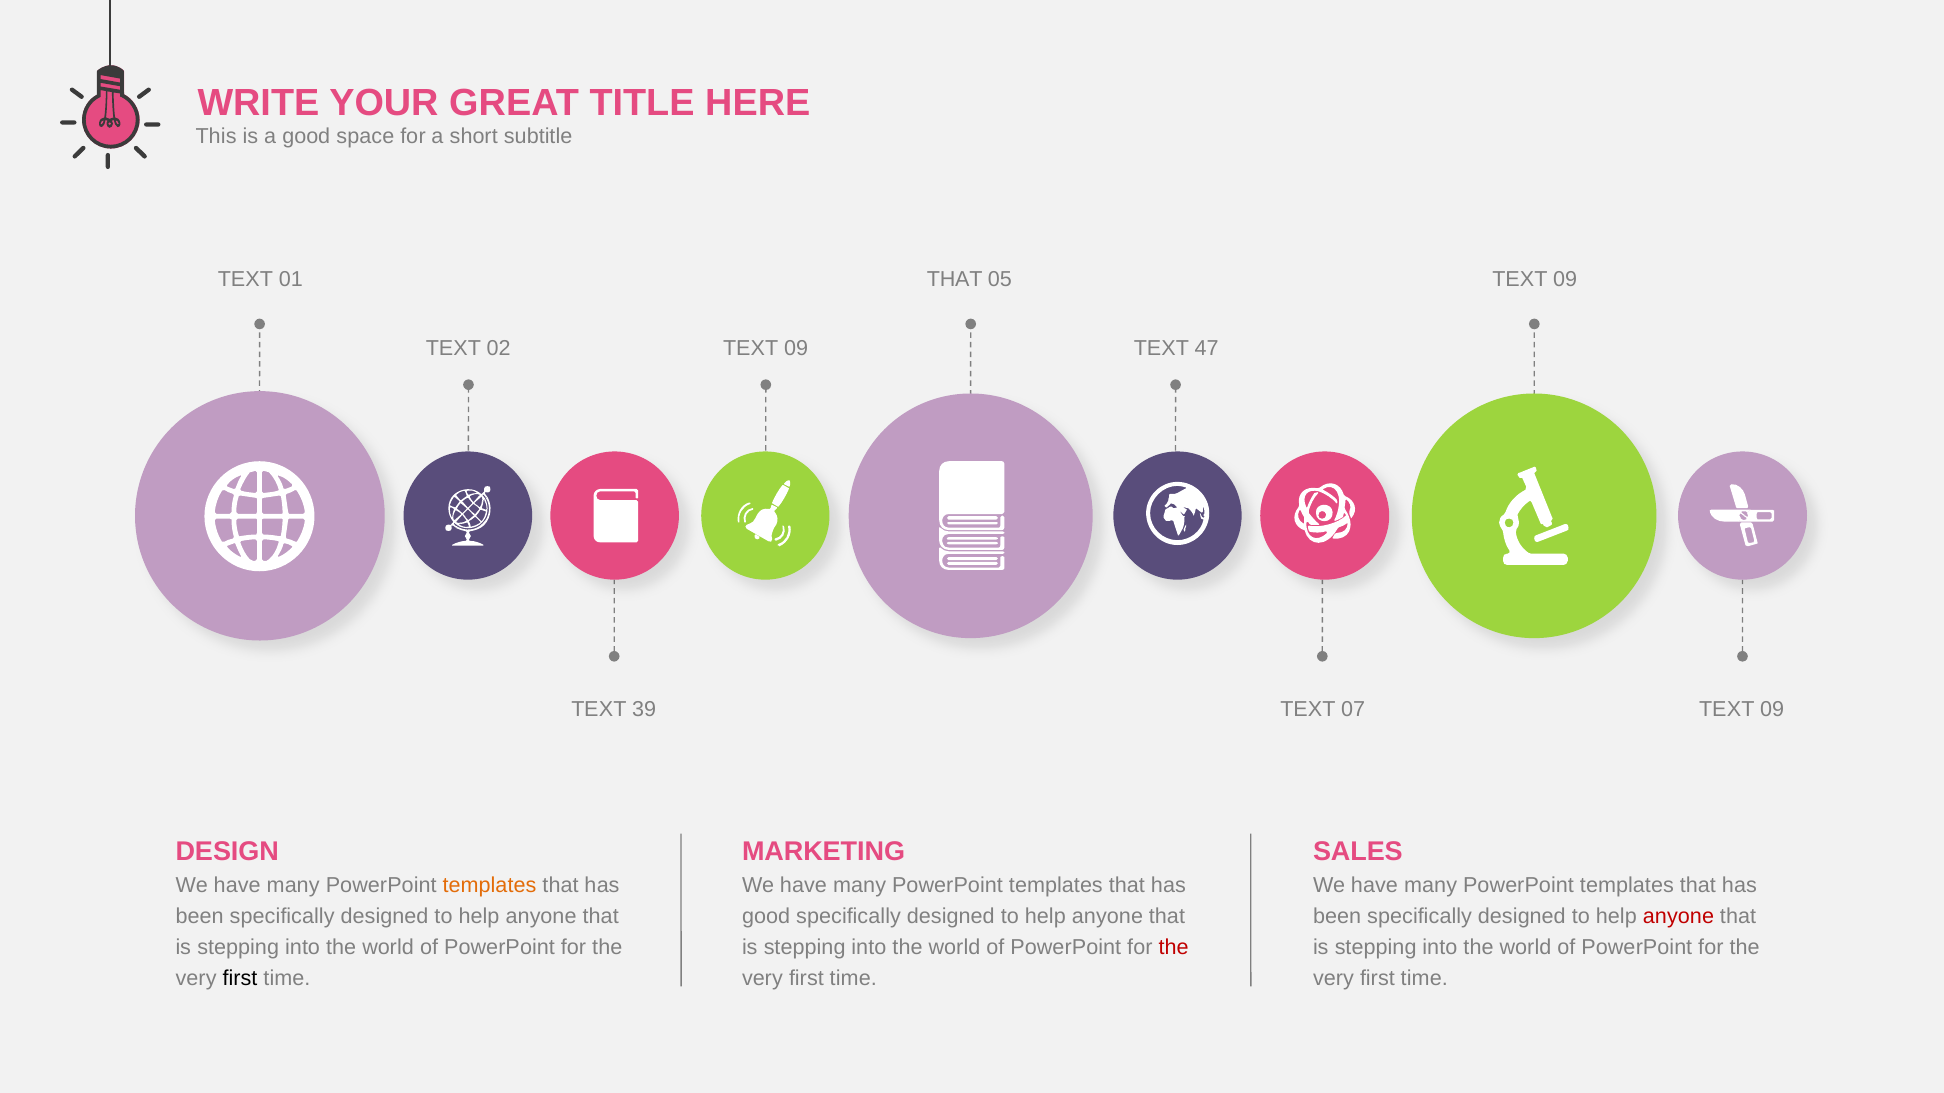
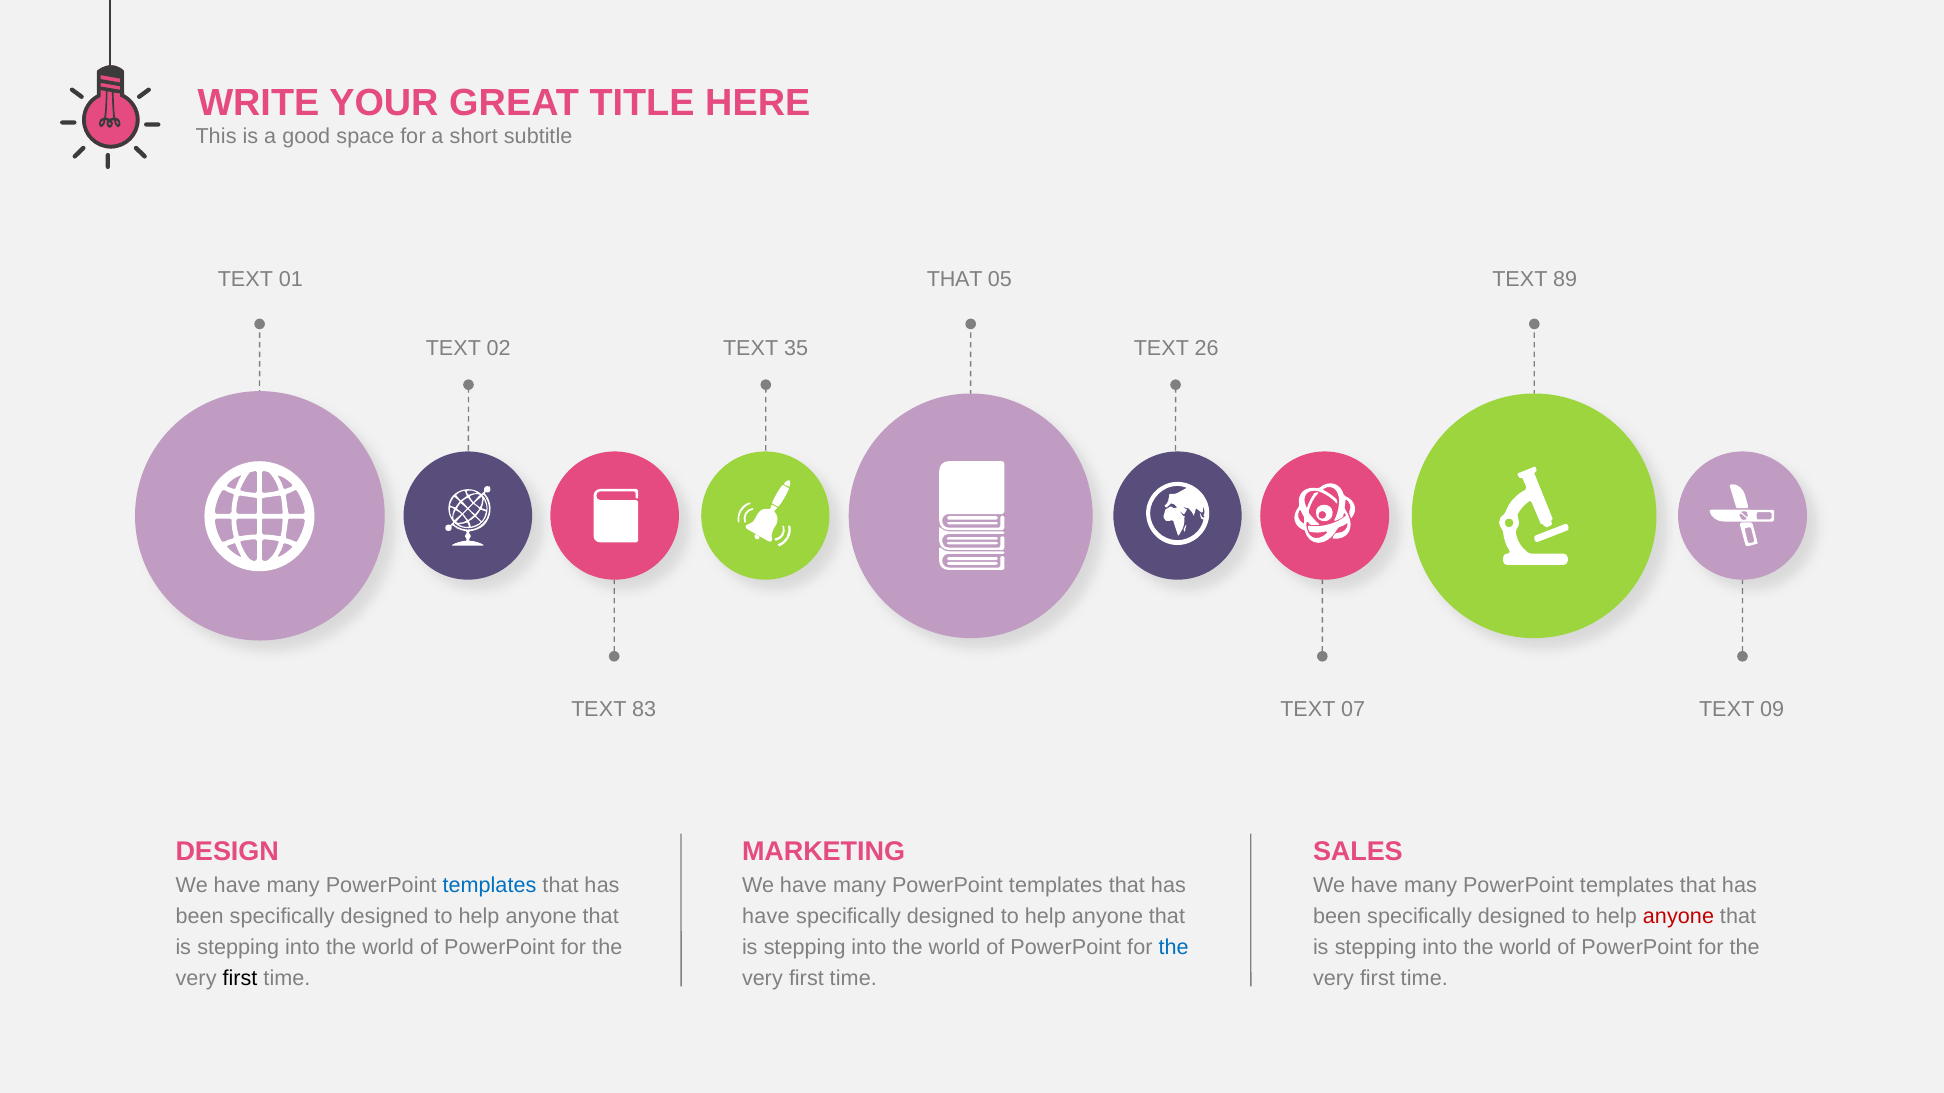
05 TEXT 09: 09 -> 89
02 TEXT 09: 09 -> 35
47: 47 -> 26
39: 39 -> 83
templates at (489, 886) colour: orange -> blue
good at (766, 917): good -> have
the at (1174, 948) colour: red -> blue
